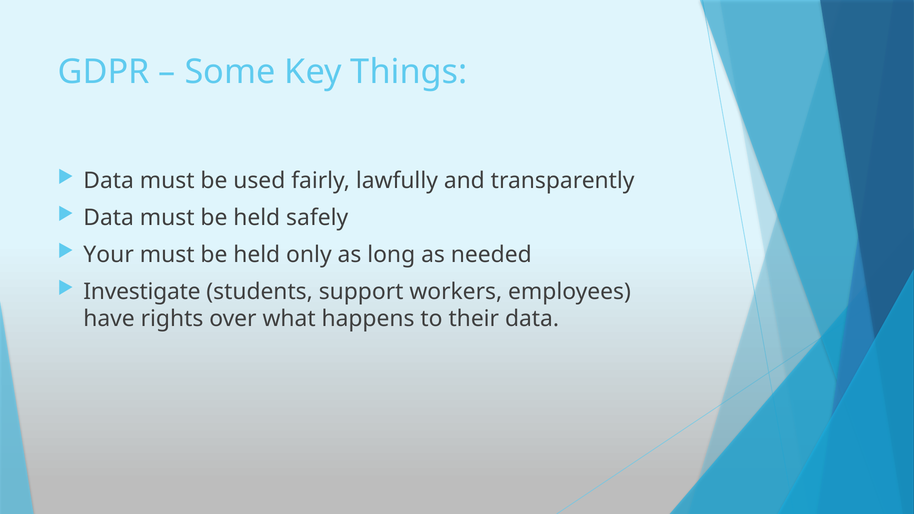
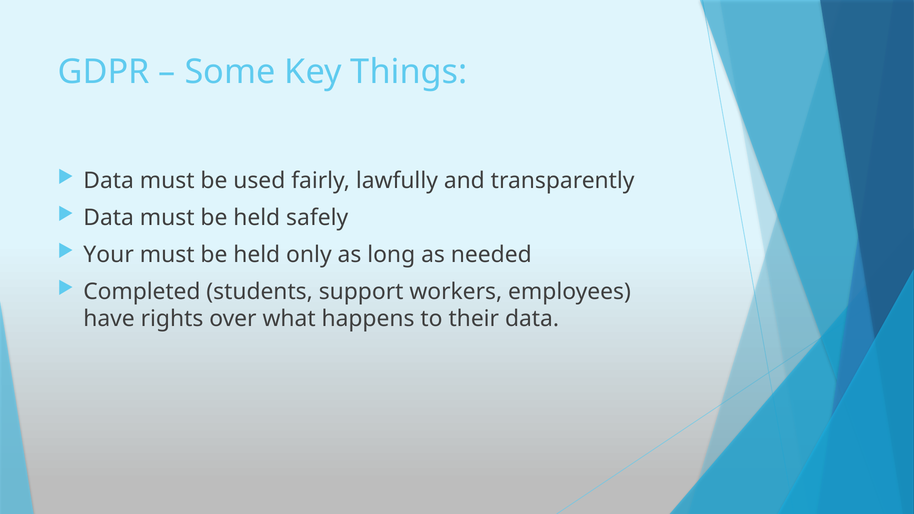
Investigate: Investigate -> Completed
